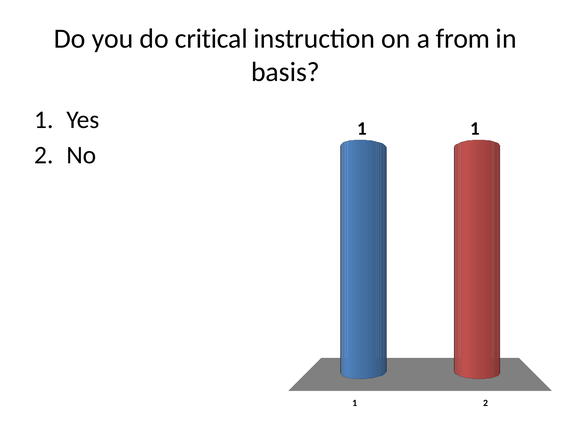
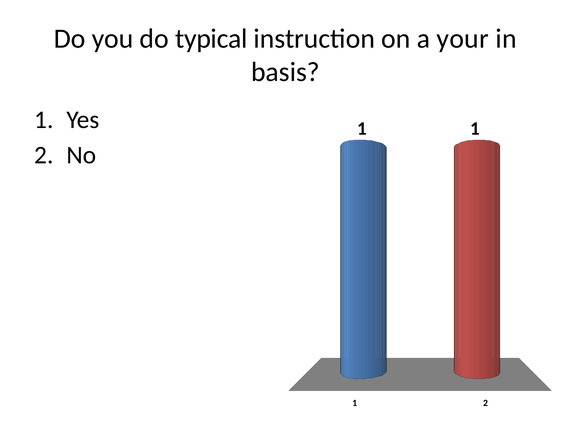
critical: critical -> typical
from: from -> your
